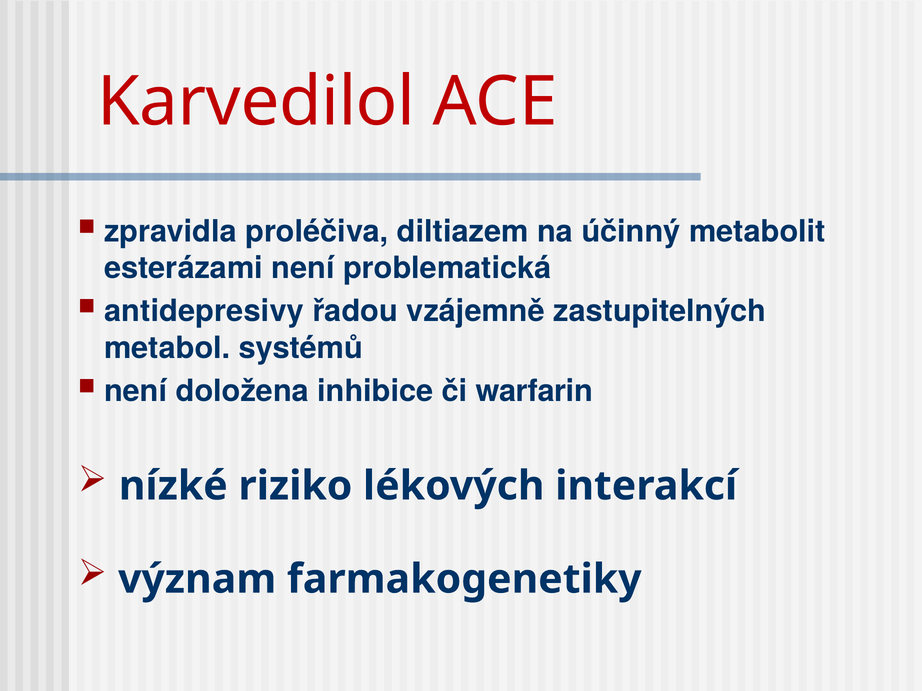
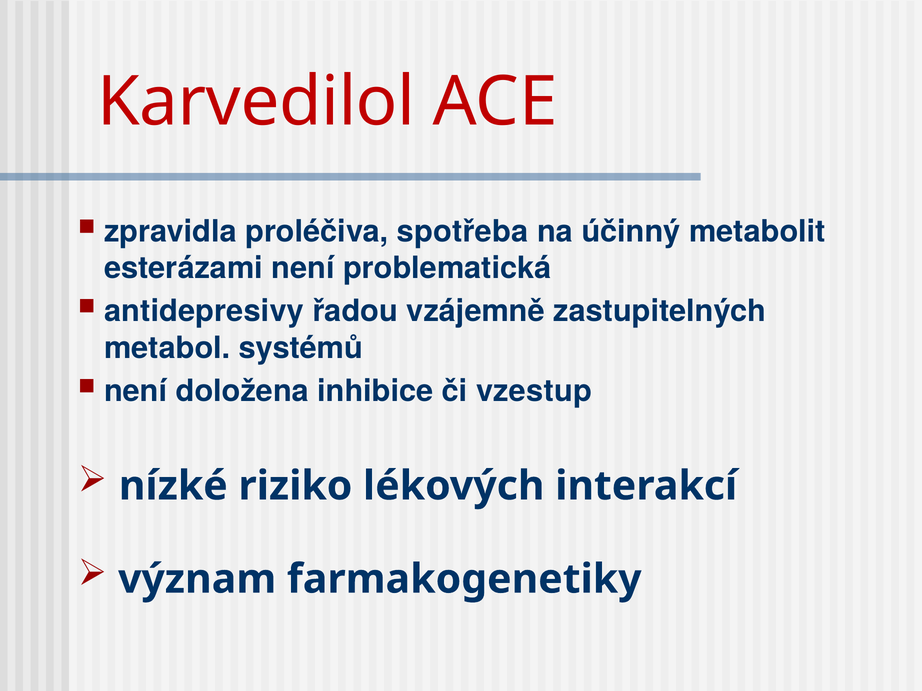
diltiazem: diltiazem -> spotřeba
warfarin: warfarin -> vzestup
